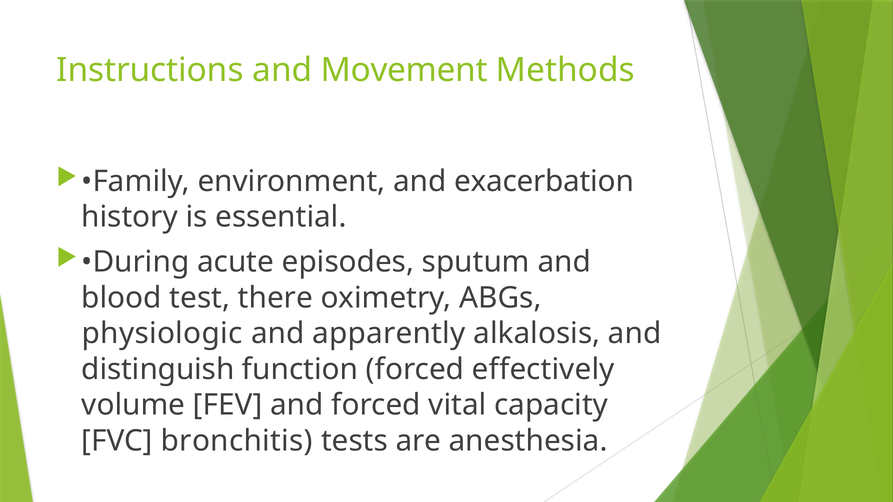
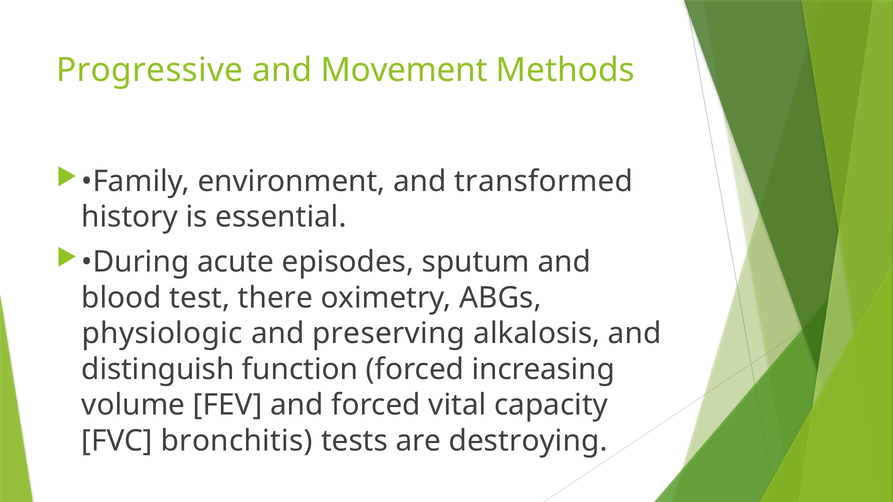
Instructions: Instructions -> Progressive
exacerbation: exacerbation -> transformed
apparently: apparently -> preserving
effectively: effectively -> increasing
anesthesia: anesthesia -> destroying
